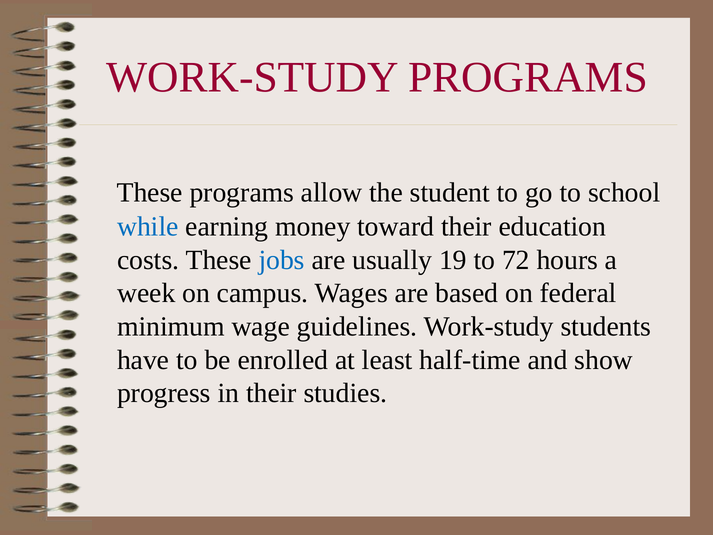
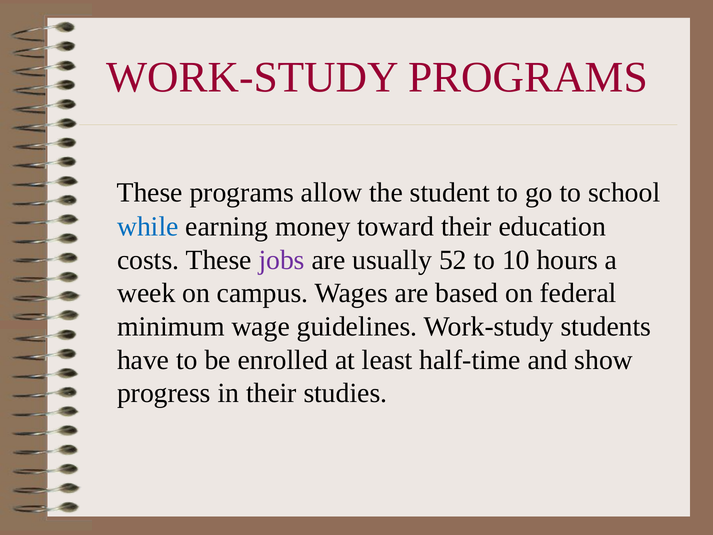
jobs colour: blue -> purple
19: 19 -> 52
72: 72 -> 10
